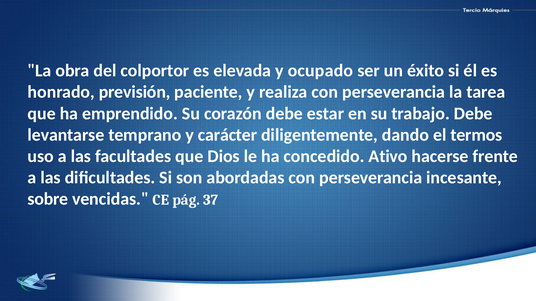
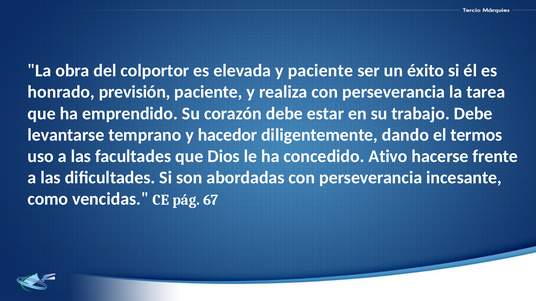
y ocupado: ocupado -> paciente
carácter: carácter -> hacedor
sobre: sobre -> como
37: 37 -> 67
